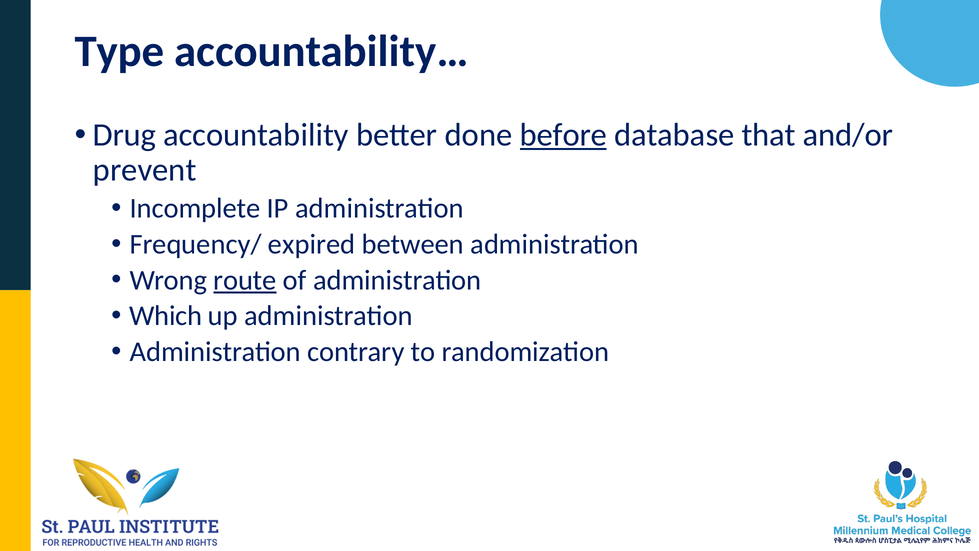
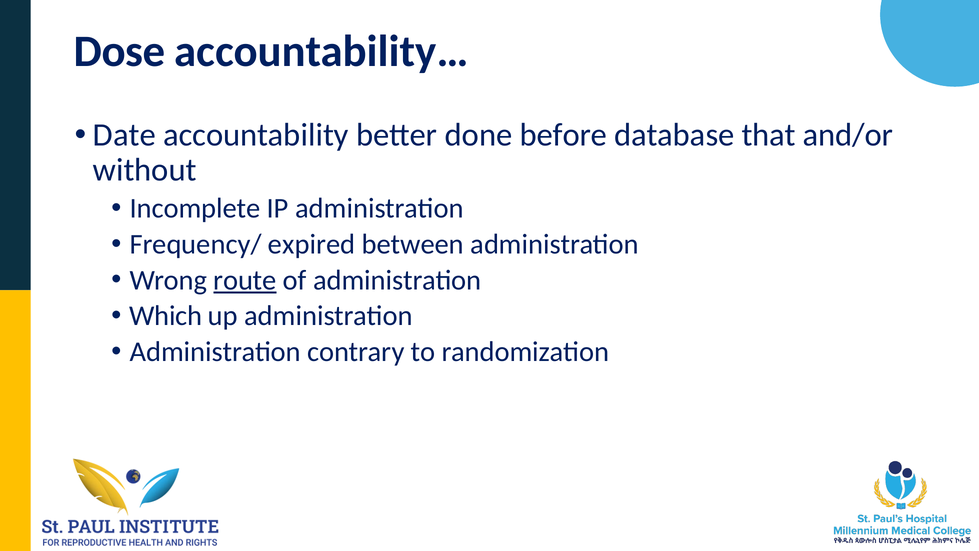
Type: Type -> Dose
Drug: Drug -> Date
before underline: present -> none
prevent: prevent -> without
